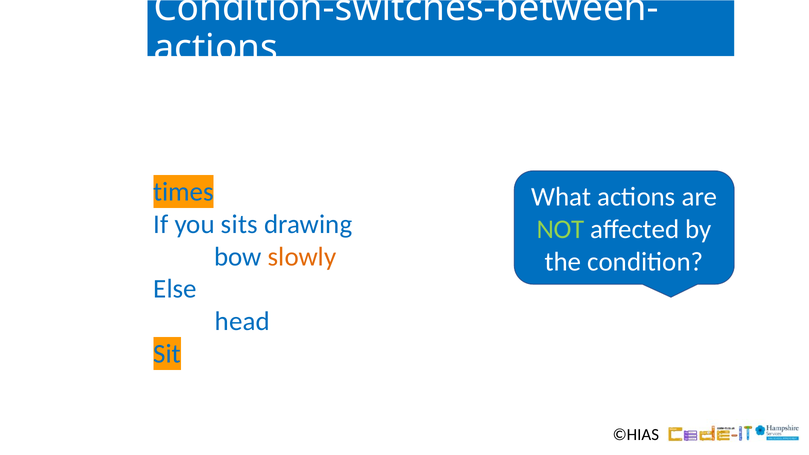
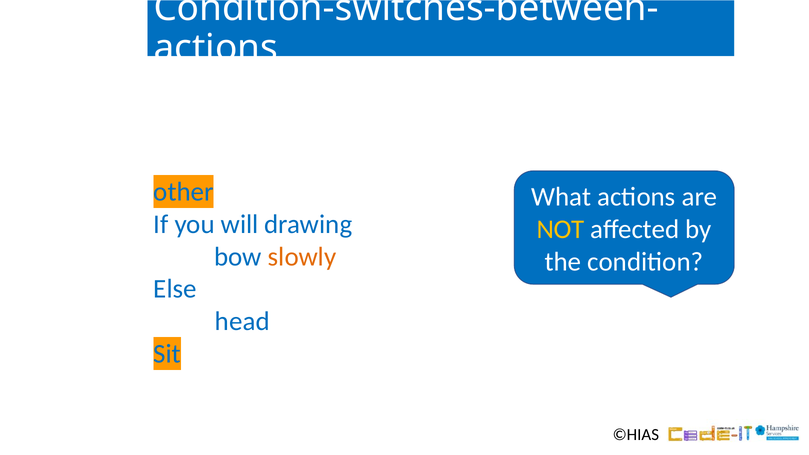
times: times -> other
sits: sits -> will
NOT colour: light green -> yellow
